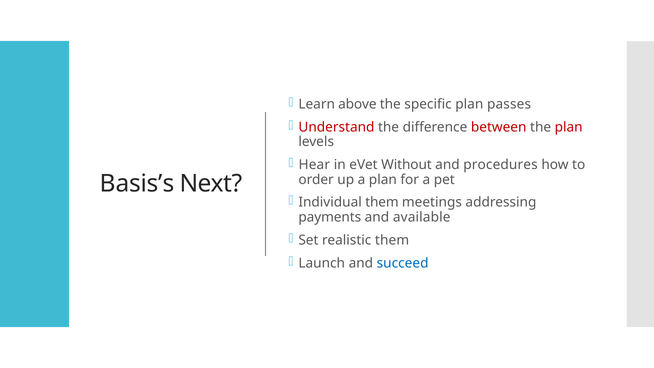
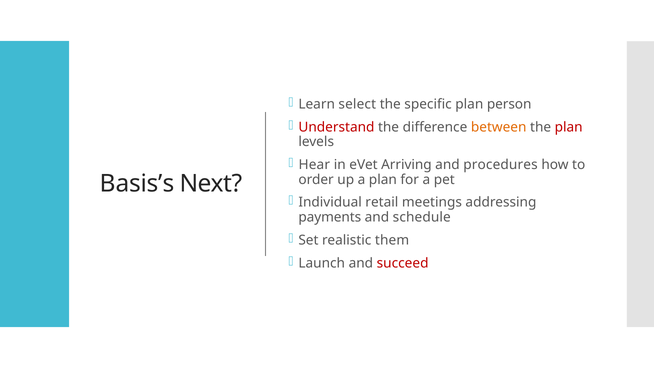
above: above -> select
passes: passes -> person
between colour: red -> orange
Without: Without -> Arriving
Individual them: them -> retail
available: available -> schedule
succeed colour: blue -> red
